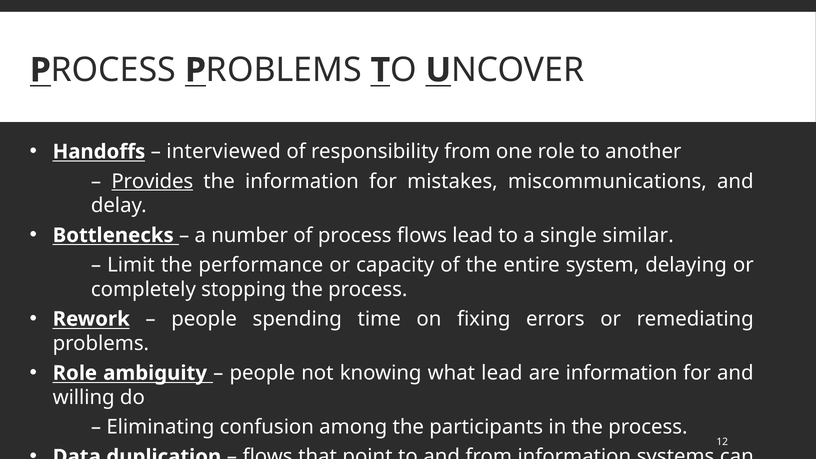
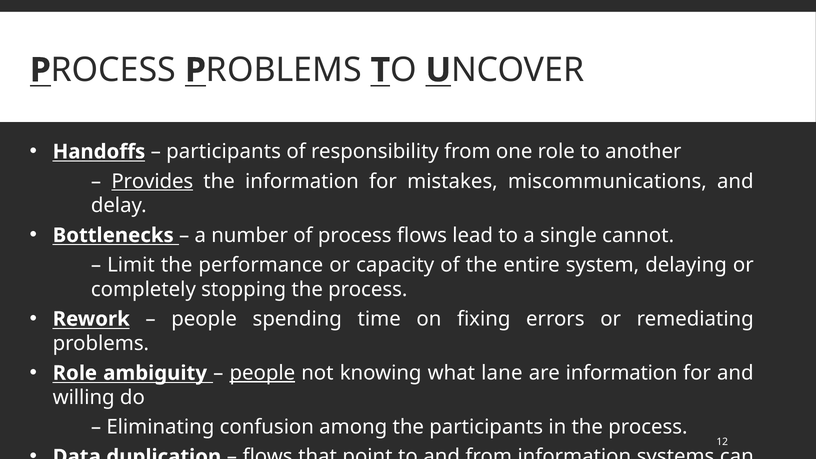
interviewed at (224, 152): interviewed -> participants
similar: similar -> cannot
people at (262, 373) underline: none -> present
what lead: lead -> lane
